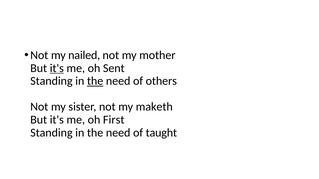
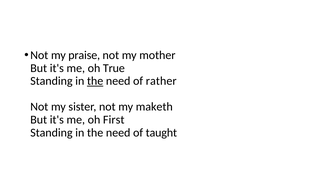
nailed: nailed -> praise
it's at (57, 68) underline: present -> none
Sent: Sent -> True
others: others -> rather
